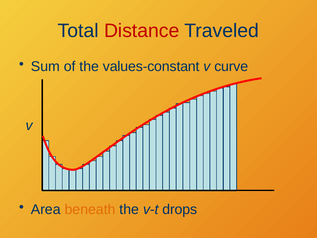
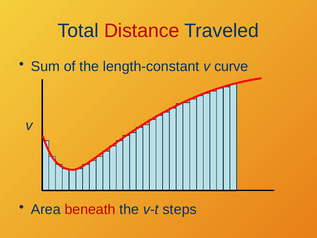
values-constant: values-constant -> length-constant
beneath colour: orange -> red
drops: drops -> steps
